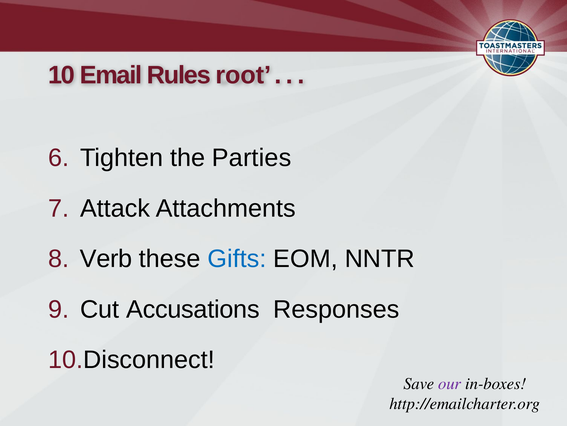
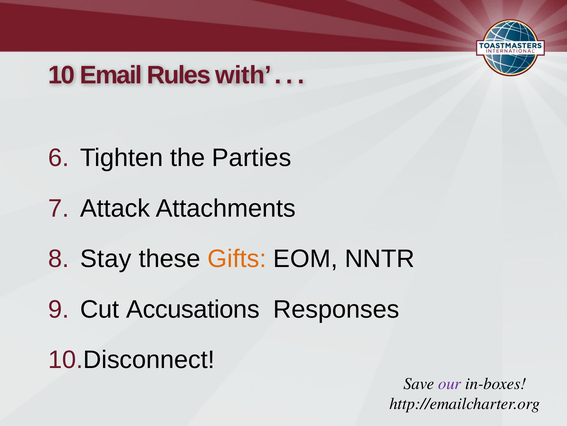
root: root -> with
Verb: Verb -> Stay
Gifts colour: blue -> orange
